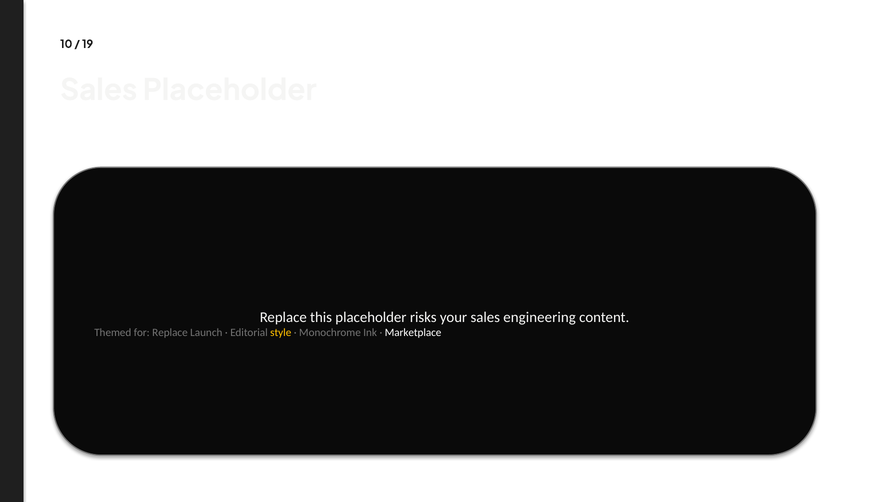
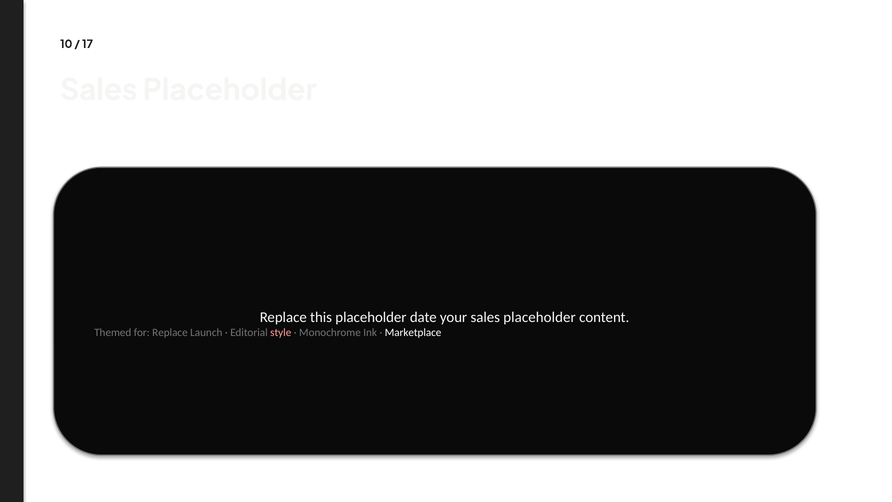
19: 19 -> 17
risks: risks -> date
your sales engineering: engineering -> placeholder
style colour: yellow -> pink
